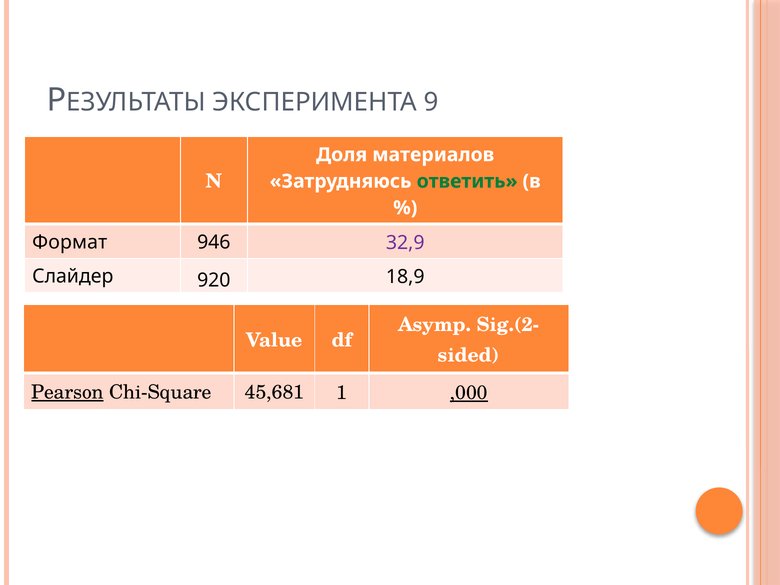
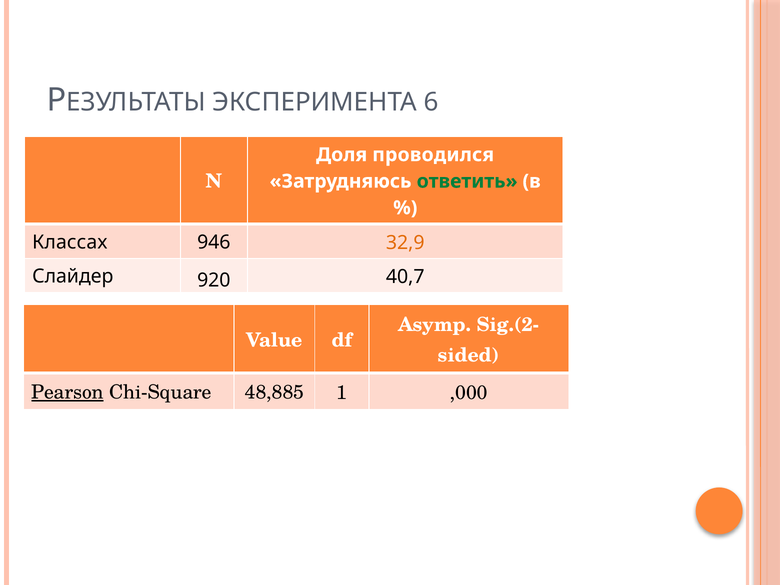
9: 9 -> 6
материалов: материалов -> проводился
Формат: Формат -> Классах
32,9 colour: purple -> orange
18,9: 18,9 -> 40,7
45,681: 45,681 -> 48,885
,000 underline: present -> none
